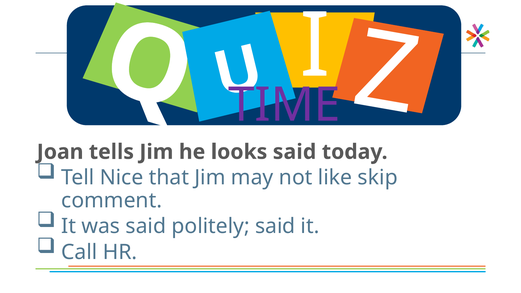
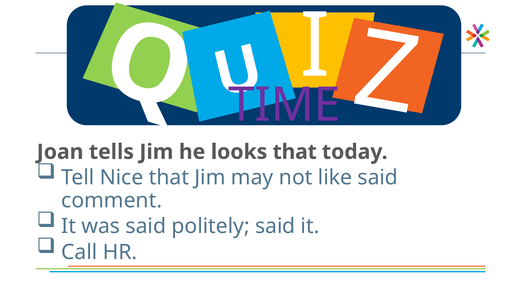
looks said: said -> that
like skip: skip -> said
